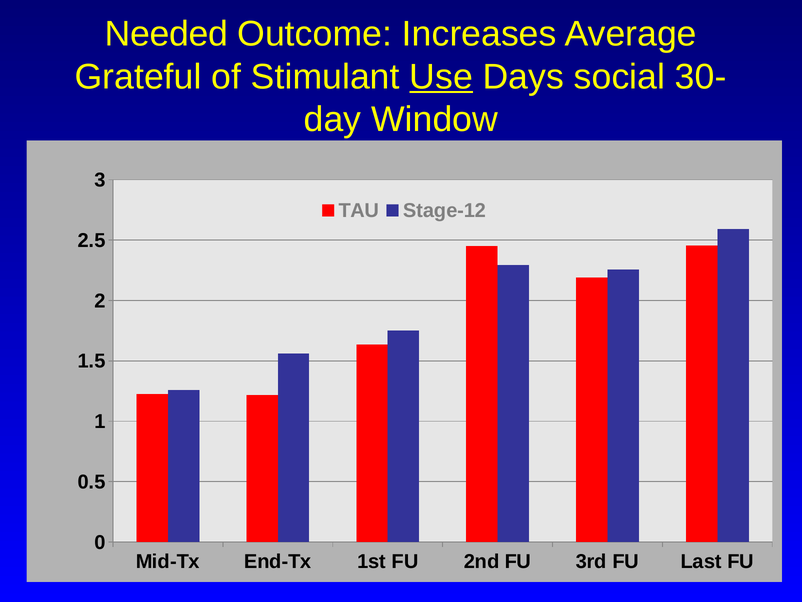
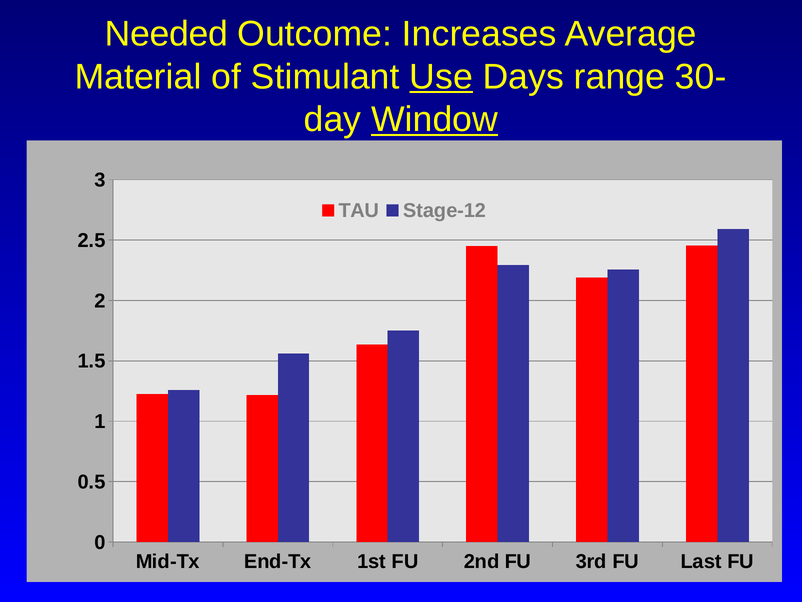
Grateful: Grateful -> Material
social: social -> range
Window underline: none -> present
